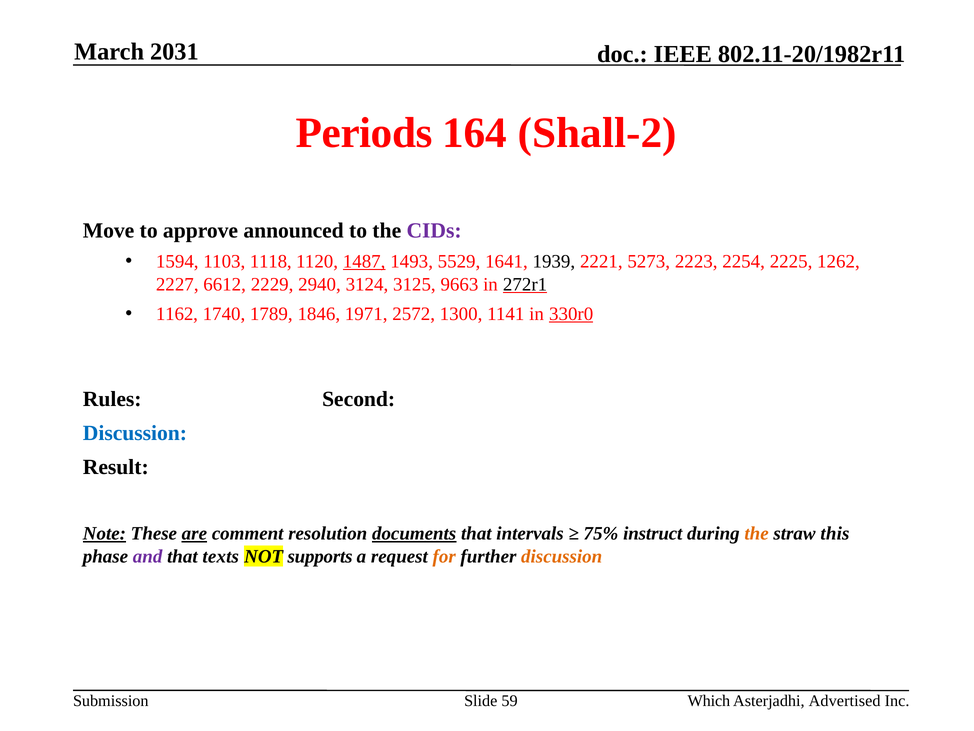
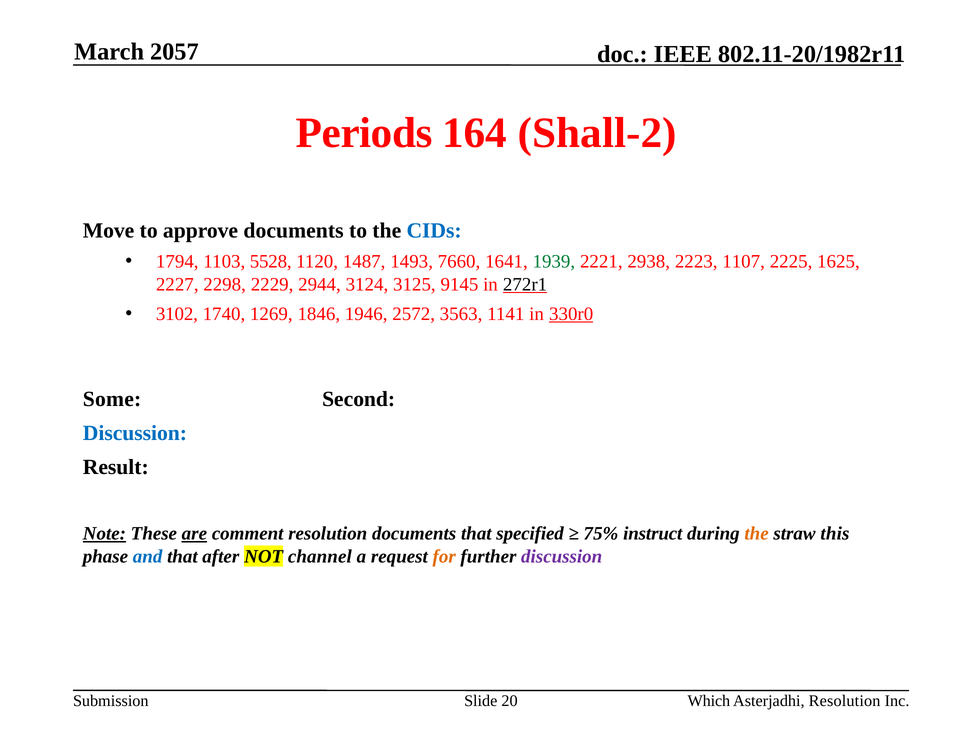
2031: 2031 -> 2057
approve announced: announced -> documents
CIDs colour: purple -> blue
1594: 1594 -> 1794
1118: 1118 -> 5528
1487 underline: present -> none
5529: 5529 -> 7660
1939 colour: black -> green
5273: 5273 -> 2938
2254: 2254 -> 1107
1262: 1262 -> 1625
6612: 6612 -> 2298
2940: 2940 -> 2944
9663: 9663 -> 9145
1162: 1162 -> 3102
1789: 1789 -> 1269
1971: 1971 -> 1946
1300: 1300 -> 3563
Rules: Rules -> Some
documents at (414, 533) underline: present -> none
intervals: intervals -> specified
and colour: purple -> blue
texts: texts -> after
supports: supports -> channel
discussion at (562, 556) colour: orange -> purple
59: 59 -> 20
Asterjadhi Advertised: Advertised -> Resolution
